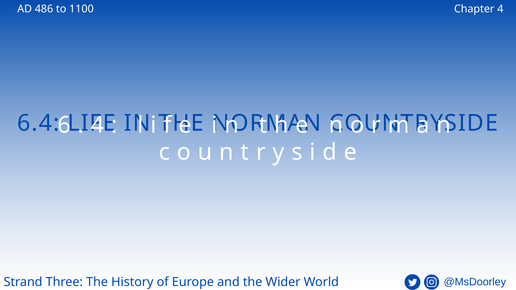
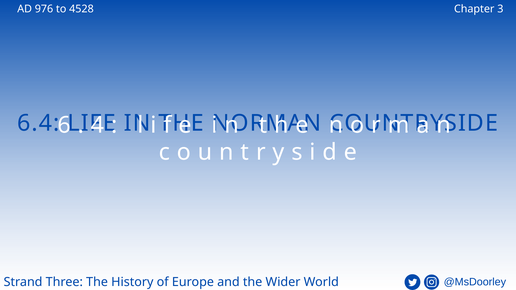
486: 486 -> 976
1100: 1100 -> 4528
Chapter 4: 4 -> 3
